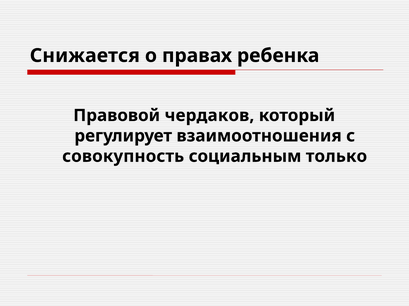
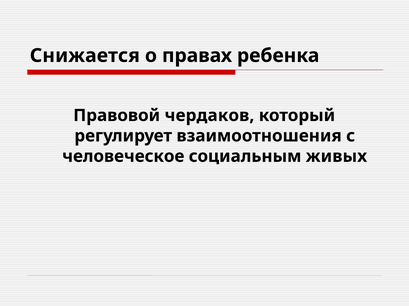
совокупность: совокупность -> человеческое
только: только -> живых
